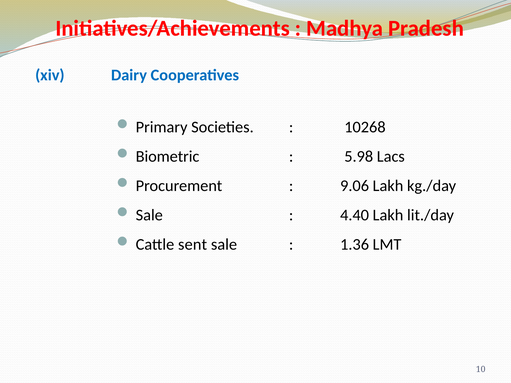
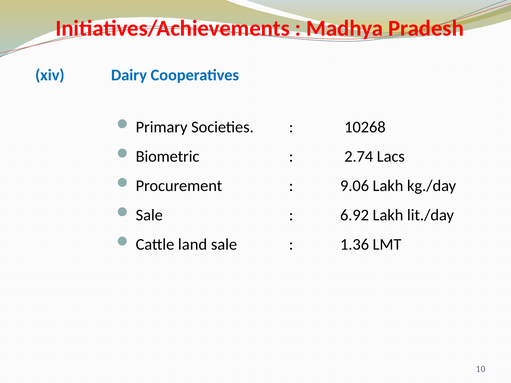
5.98: 5.98 -> 2.74
4.40: 4.40 -> 6.92
sent: sent -> land
